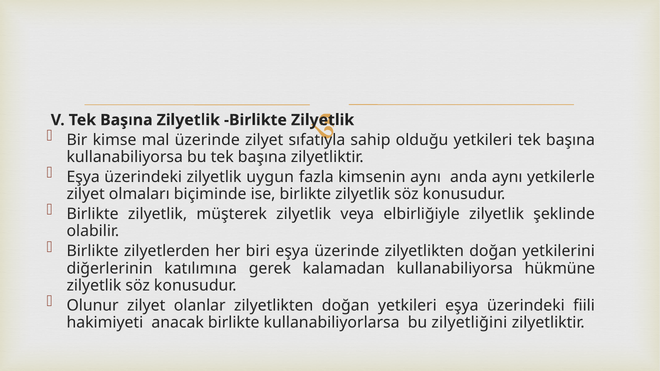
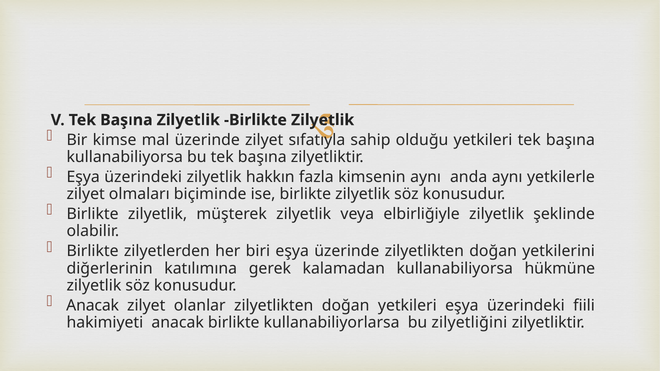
uygun: uygun -> hakkın
Olunur at (93, 306): Olunur -> Anacak
